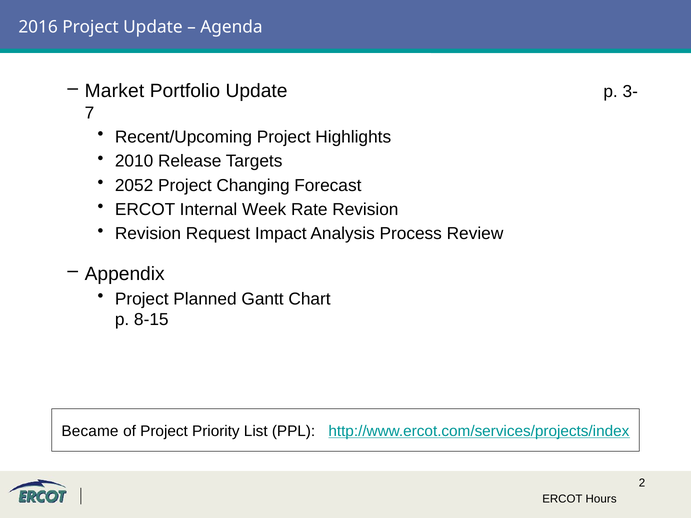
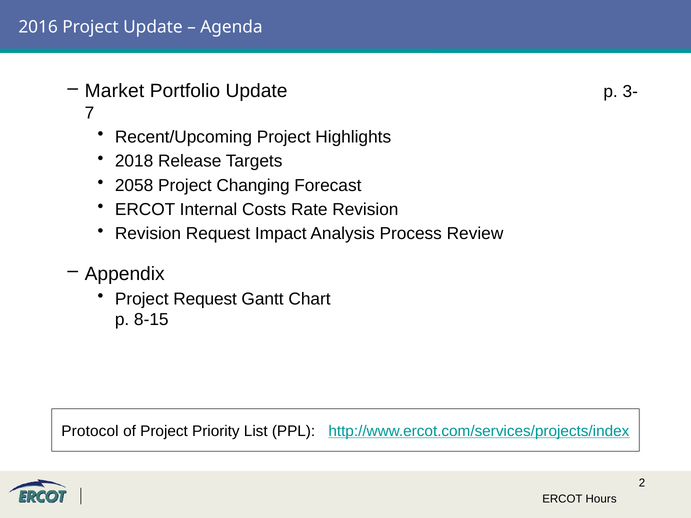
2010: 2010 -> 2018
2052: 2052 -> 2058
Week: Week -> Costs
Project Planned: Planned -> Request
Became: Became -> Protocol
